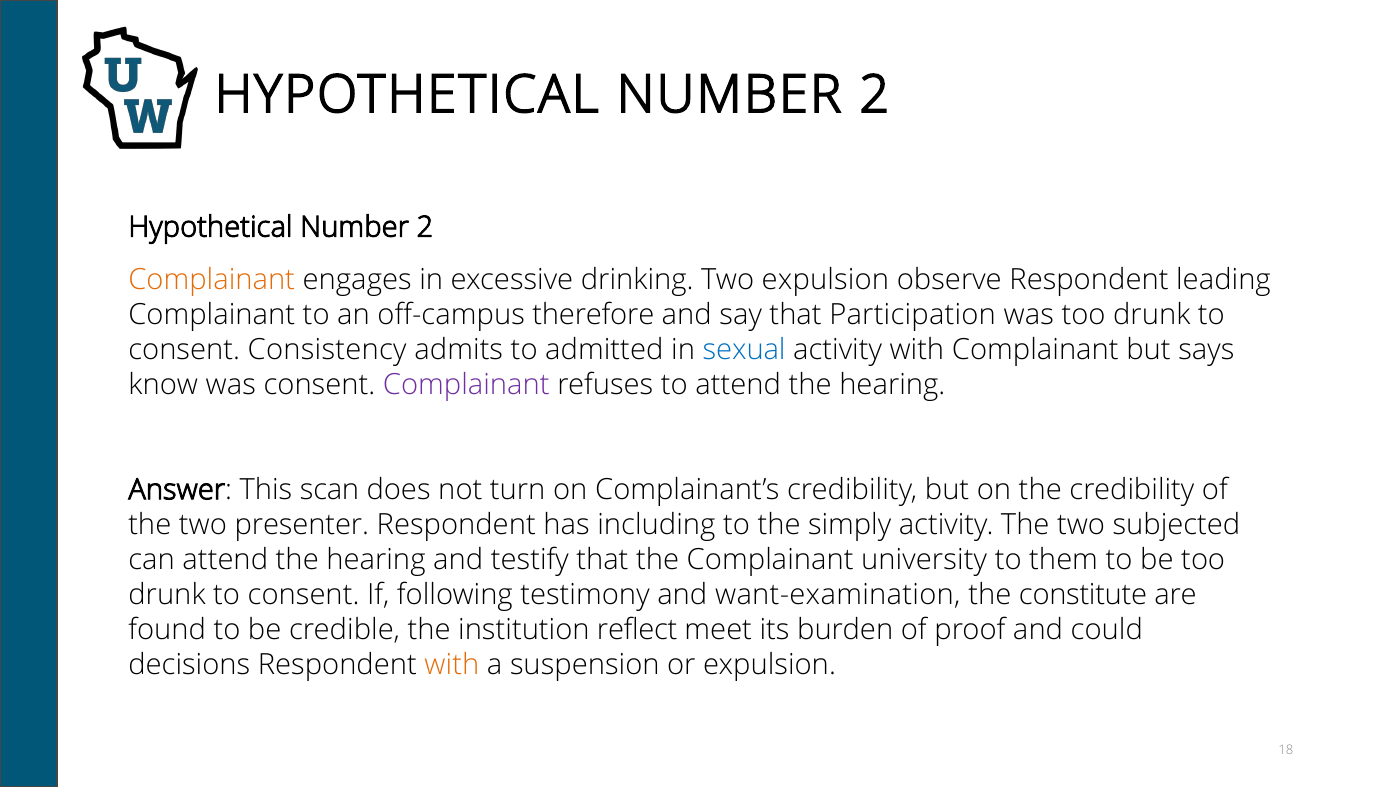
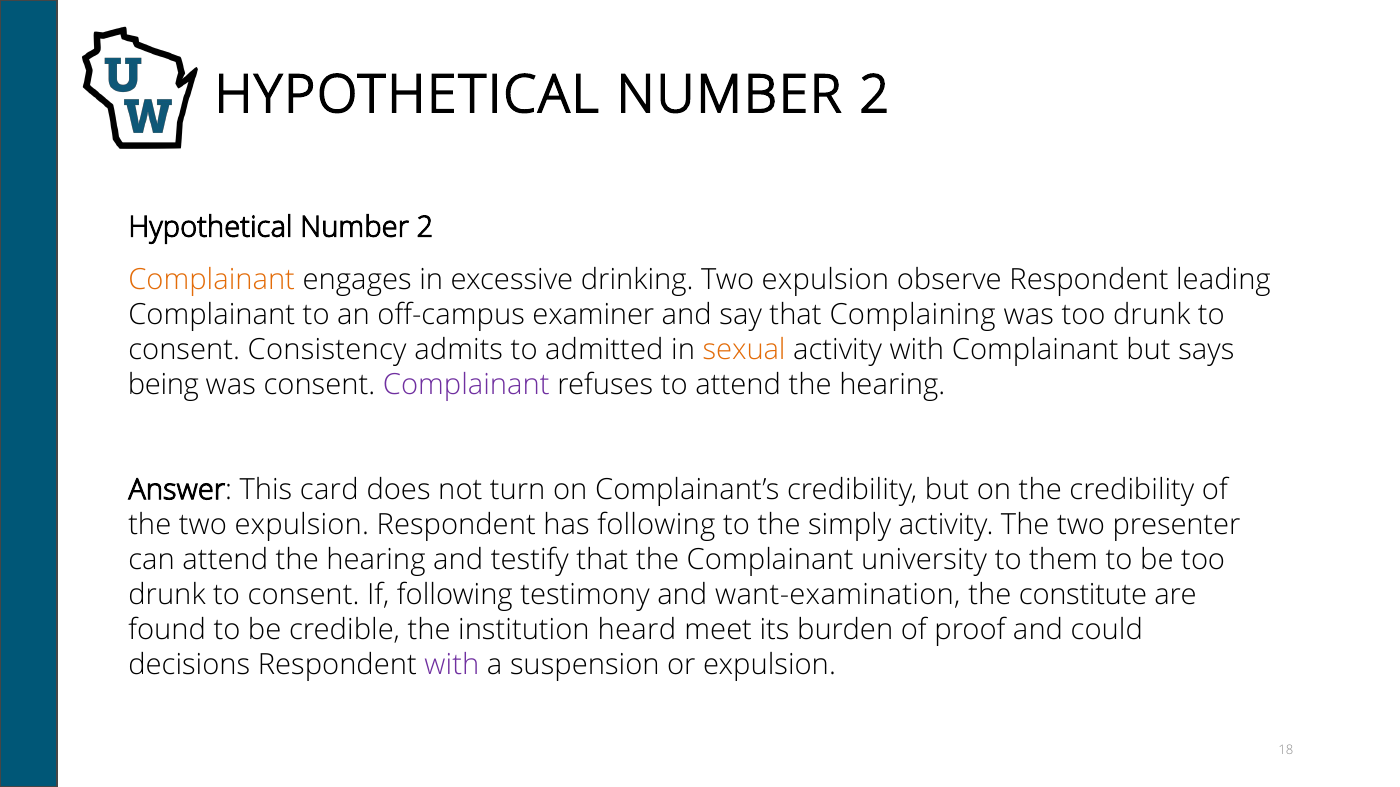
therefore: therefore -> examiner
Participation: Participation -> Complaining
sexual colour: blue -> orange
know: know -> being
scan: scan -> card
the two presenter: presenter -> expulsion
has including: including -> following
subjected: subjected -> presenter
reflect: reflect -> heard
with at (452, 665) colour: orange -> purple
